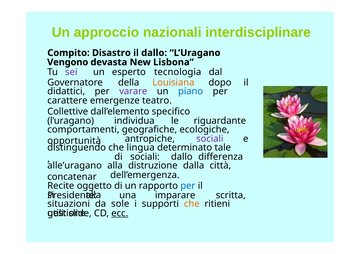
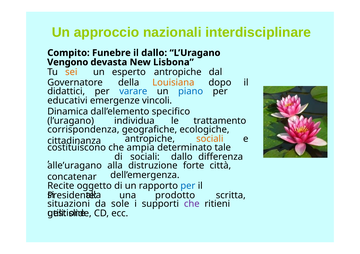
Disastro: Disastro -> Funebre
sei colour: purple -> orange
esperto tecnologia: tecnologia -> antropiche
varare colour: purple -> blue
carattere: carattere -> educativi
teatro: teatro -> vincoli
Collettive: Collettive -> Dinamica
riguardante: riguardante -> trattamento
comportamenti: comportamenti -> corrispondenza
sociali at (210, 139) colour: purple -> orange
opportunità: opportunità -> cittadinanza
distinguendo: distinguendo -> costituiscono
lingua: lingua -> ampia
dalla: dalla -> forte
imparare: imparare -> prodotto
che at (192, 204) colour: orange -> purple
ecc underline: present -> none
